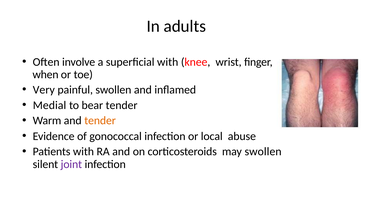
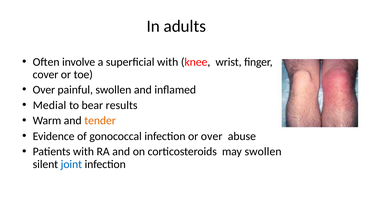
when: when -> cover
Very at (44, 90): Very -> Over
bear tender: tender -> results
or local: local -> over
joint colour: purple -> blue
